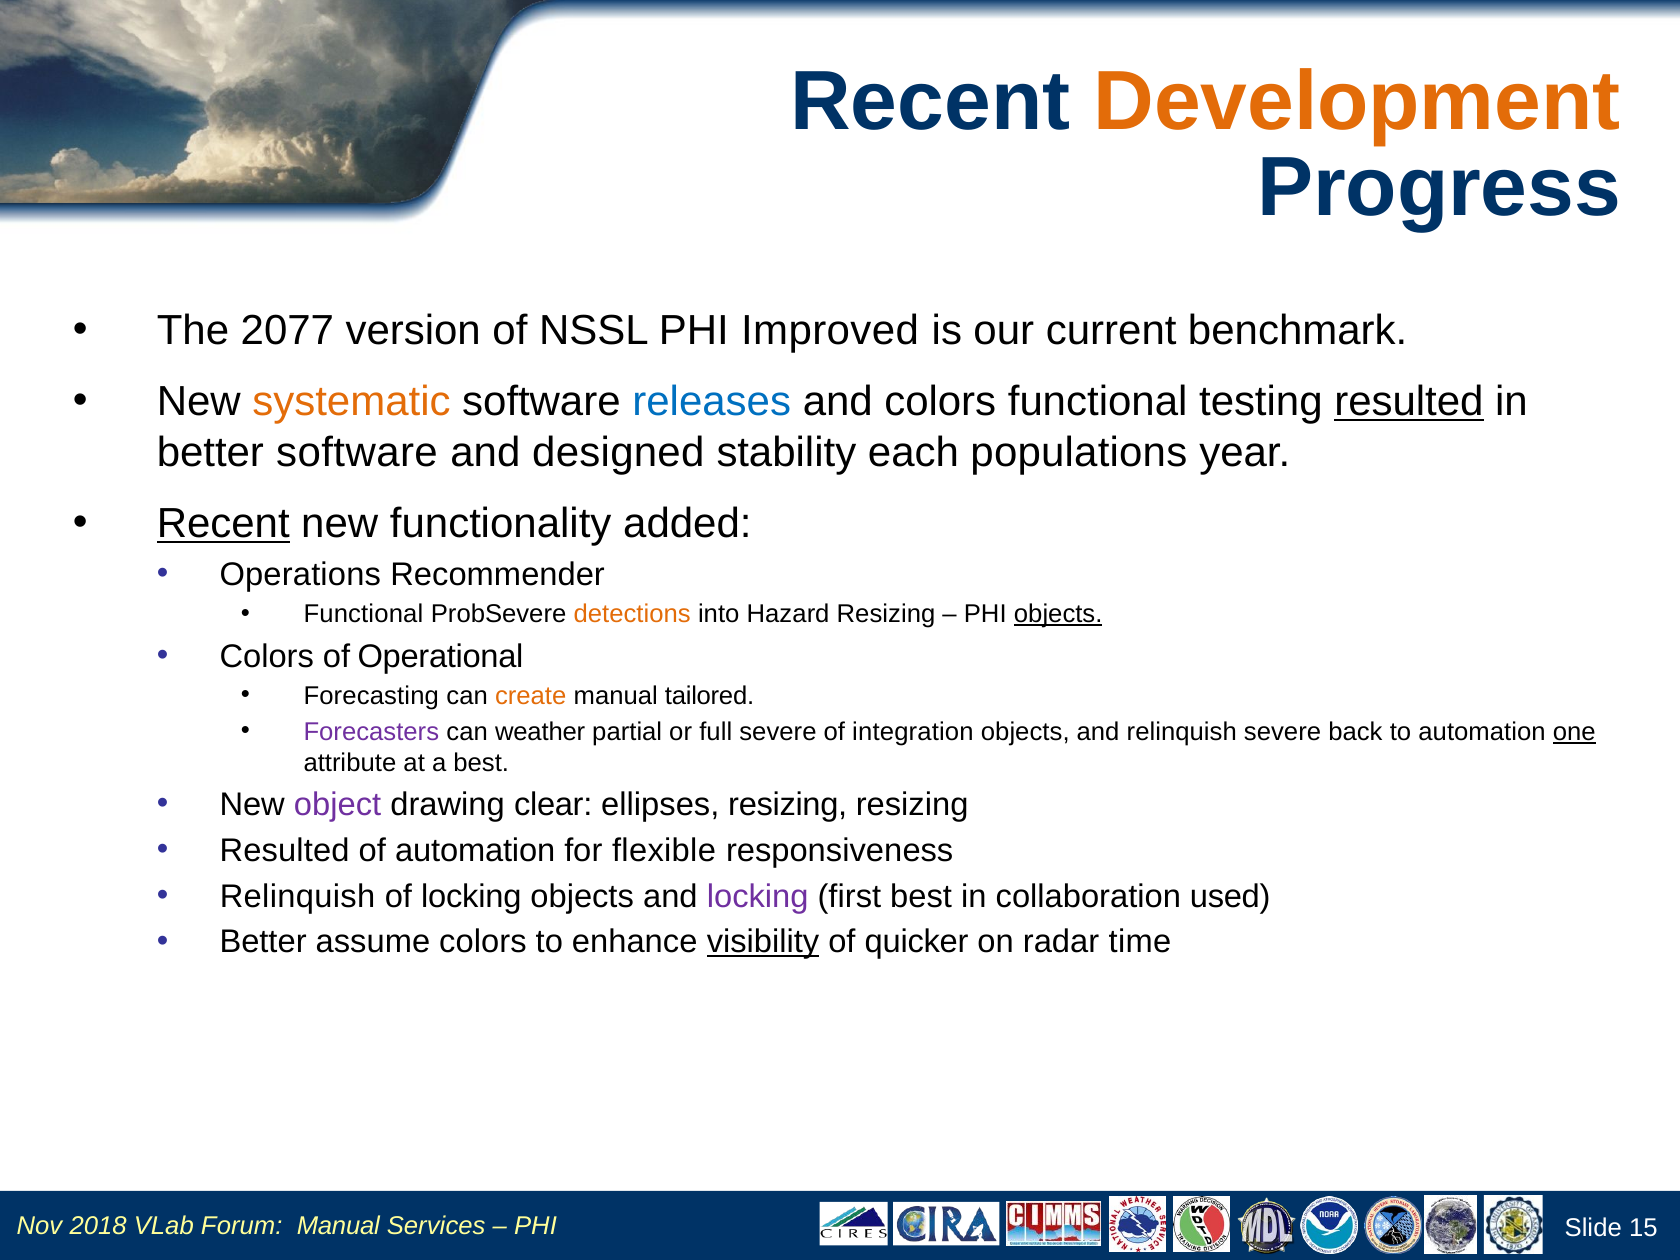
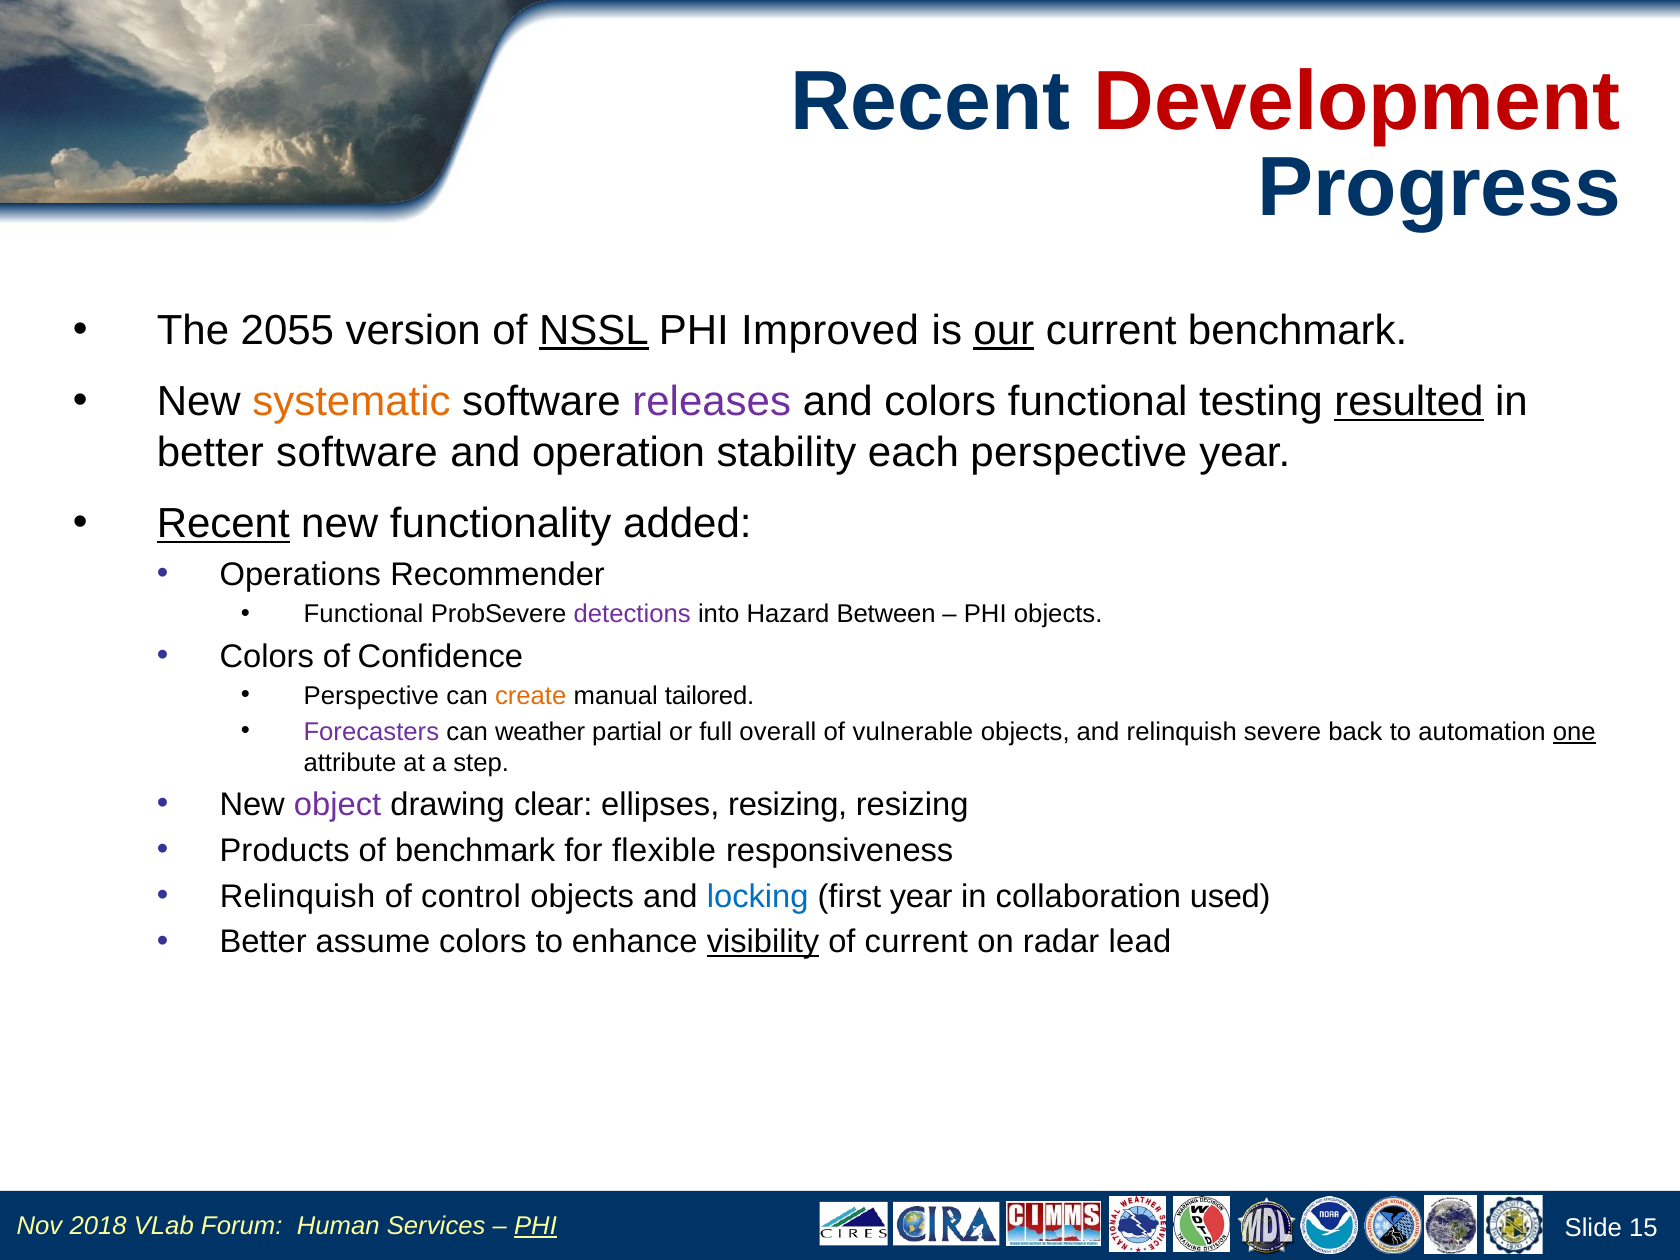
Development colour: orange -> red
2077: 2077 -> 2055
NSSL underline: none -> present
our underline: none -> present
releases colour: blue -> purple
designed: designed -> operation
each populations: populations -> perspective
detections colour: orange -> purple
Hazard Resizing: Resizing -> Between
objects at (1058, 614) underline: present -> none
Operational: Operational -> Confidence
Forecasting at (371, 696): Forecasting -> Perspective
full severe: severe -> overall
integration: integration -> vulnerable
a best: best -> step
Resulted at (285, 851): Resulted -> Products
of automation: automation -> benchmark
of locking: locking -> control
locking at (758, 896) colour: purple -> blue
first best: best -> year
of quicker: quicker -> current
time: time -> lead
Manual at (338, 1226): Manual -> Human
PHI at (535, 1226) underline: none -> present
